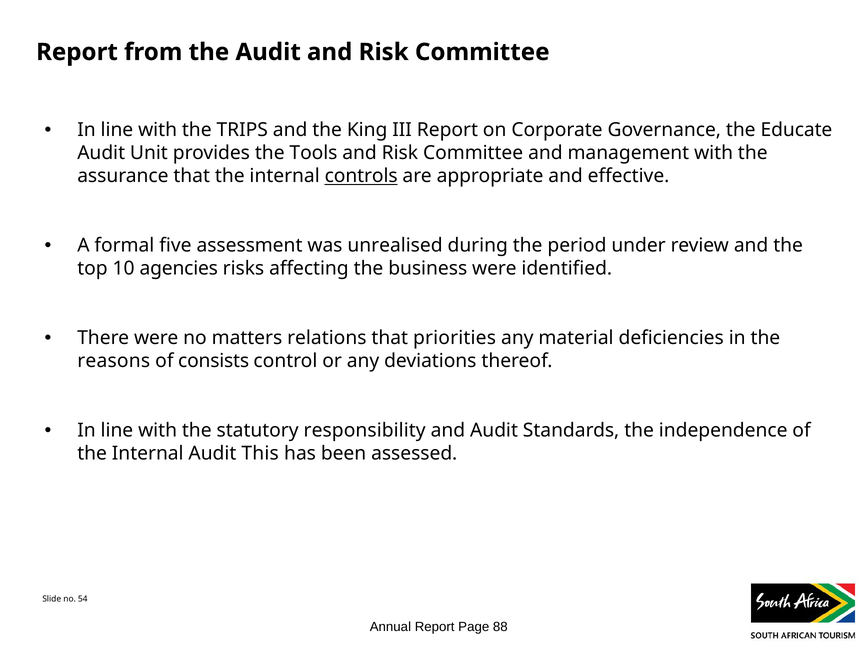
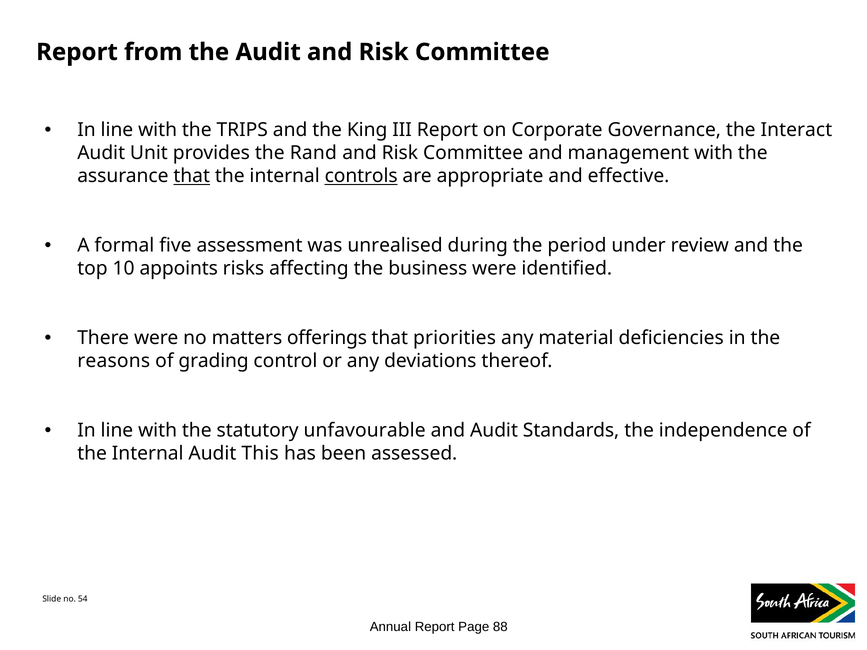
Educate: Educate -> Interact
Tools: Tools -> Rand
that at (192, 176) underline: none -> present
agencies: agencies -> appoints
relations: relations -> offerings
consists: consists -> grading
responsibility: responsibility -> unfavourable
